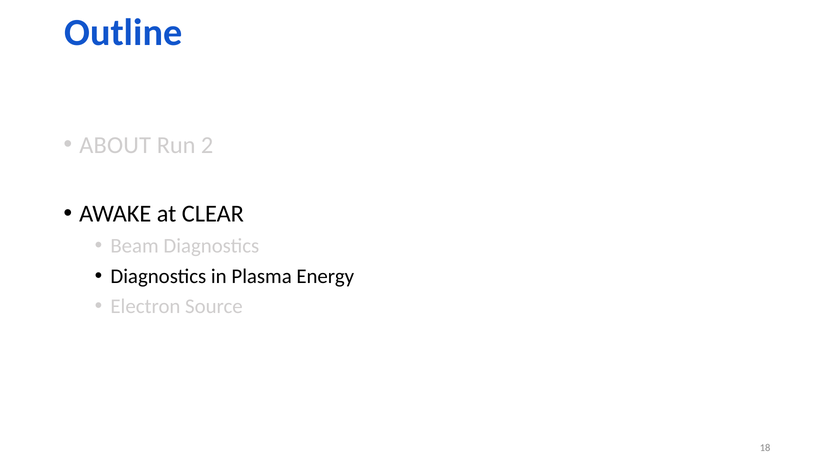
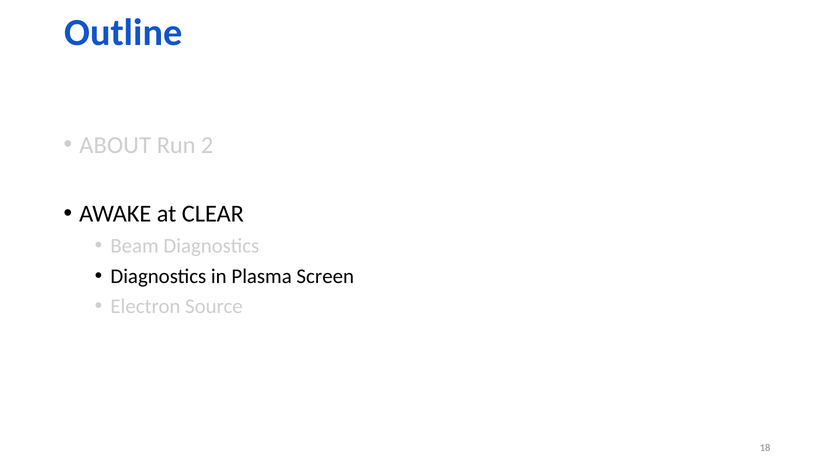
Energy: Energy -> Screen
